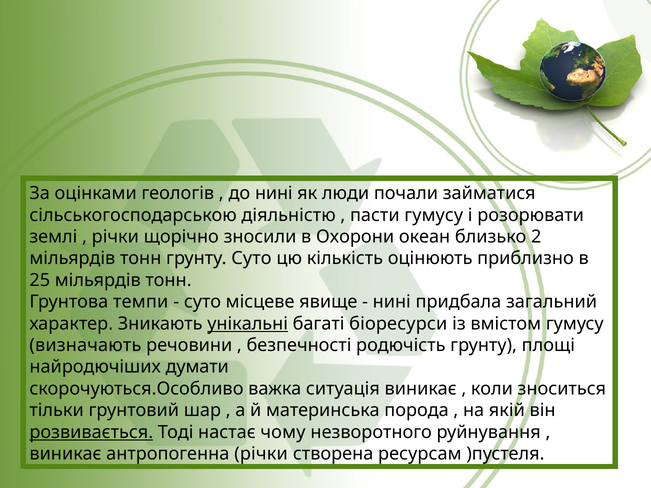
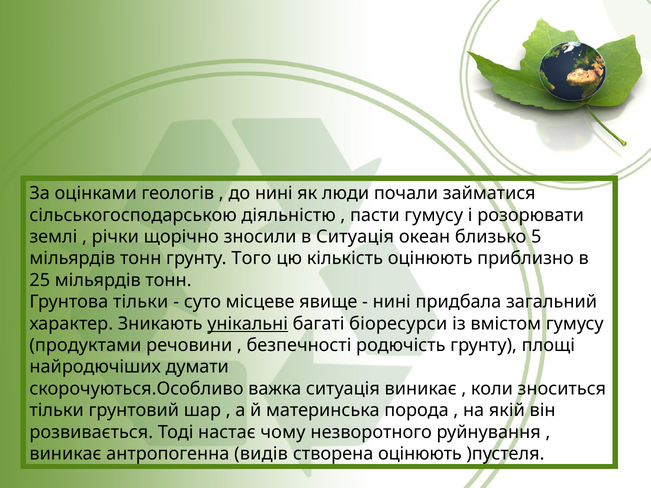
в Охорони: Охорони -> Ситуація
2: 2 -> 5
грунту Суто: Суто -> Того
Грунтова темпи: темпи -> тільки
визначають: визначають -> продуктами
розвивається underline: present -> none
антропогенна річки: річки -> видів
створена ресурсам: ресурсам -> оцінюють
